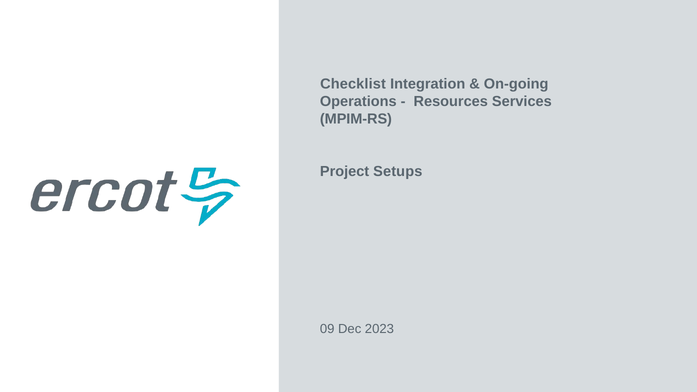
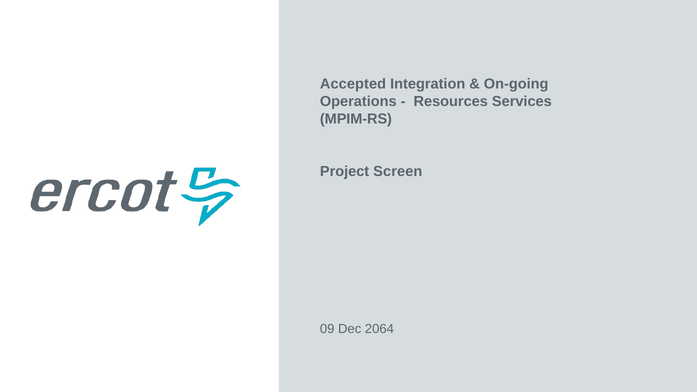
Checklist: Checklist -> Accepted
Setups: Setups -> Screen
2023: 2023 -> 2064
